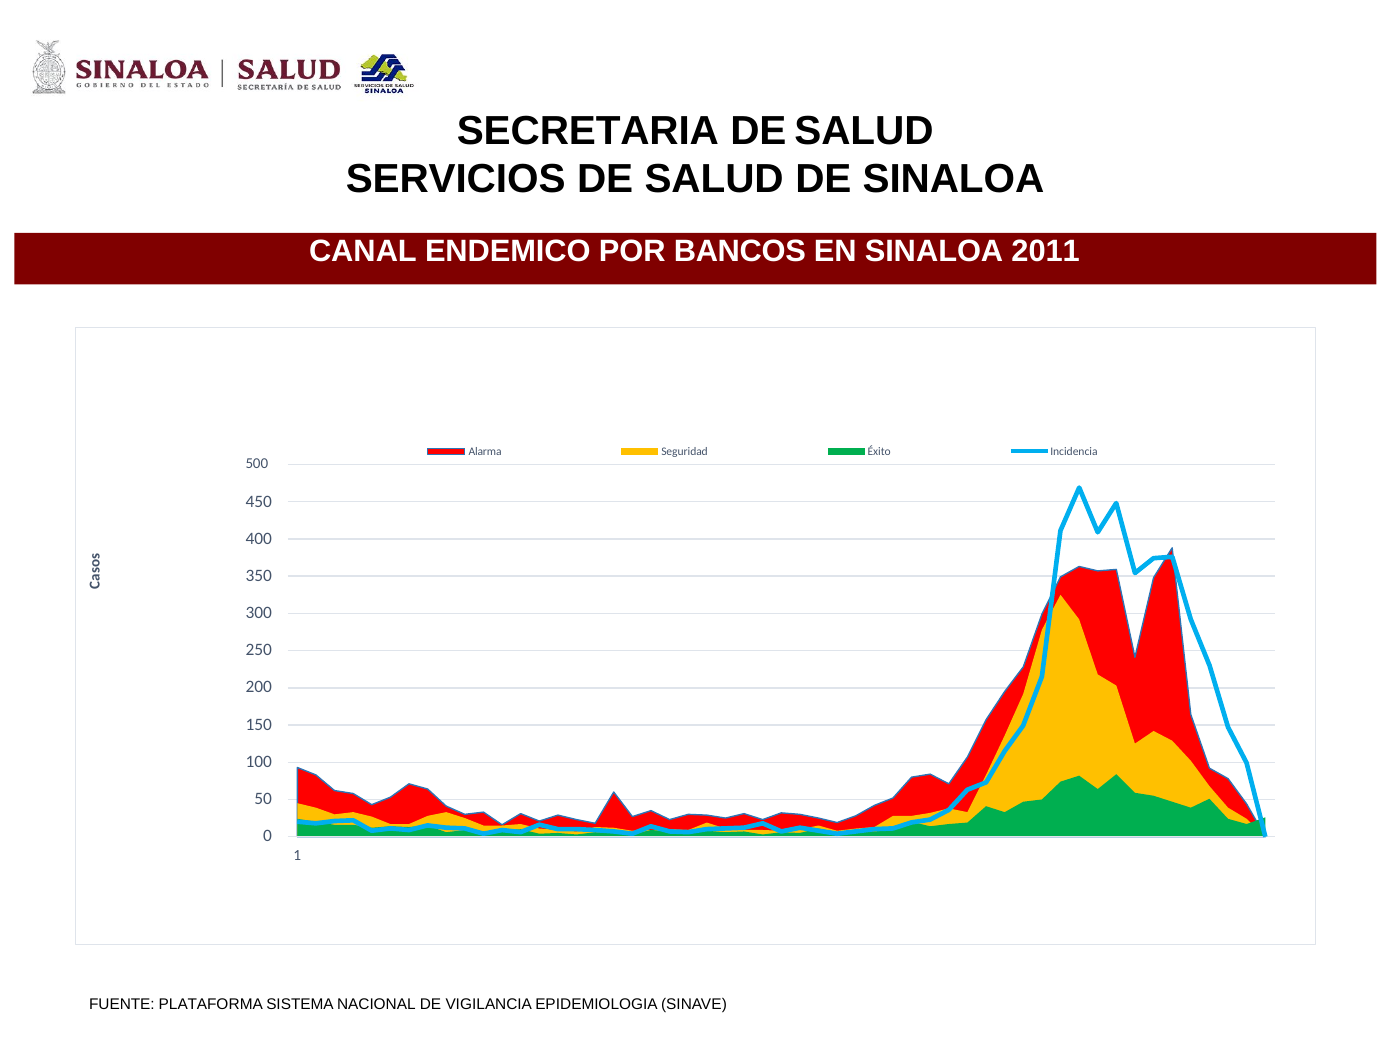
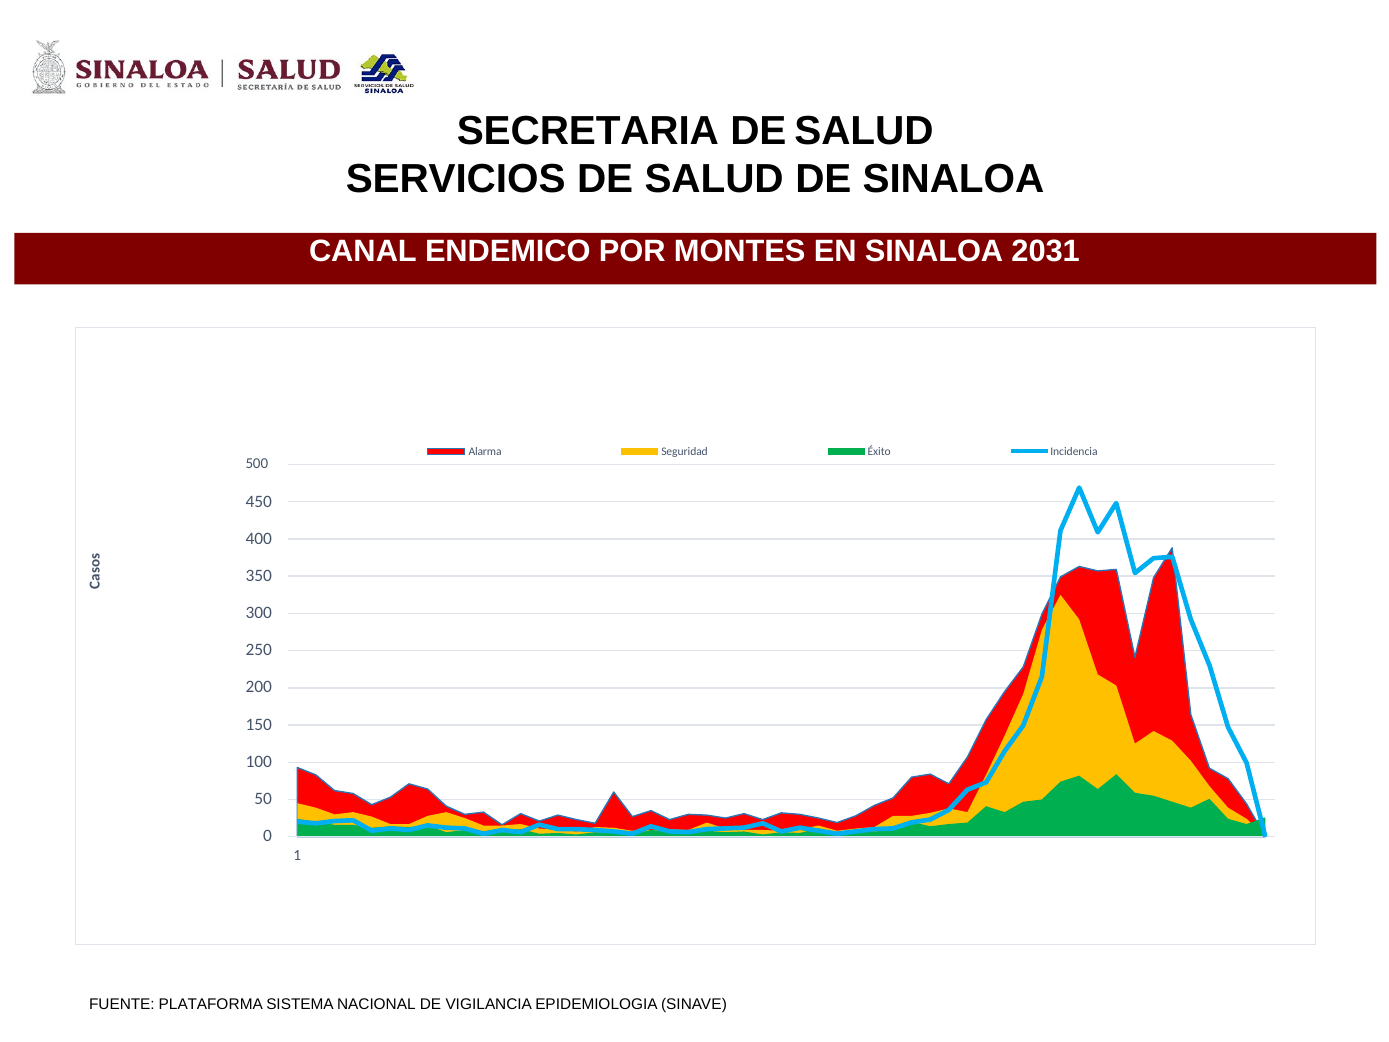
BANCOS: BANCOS -> MONTES
2011: 2011 -> 2031
